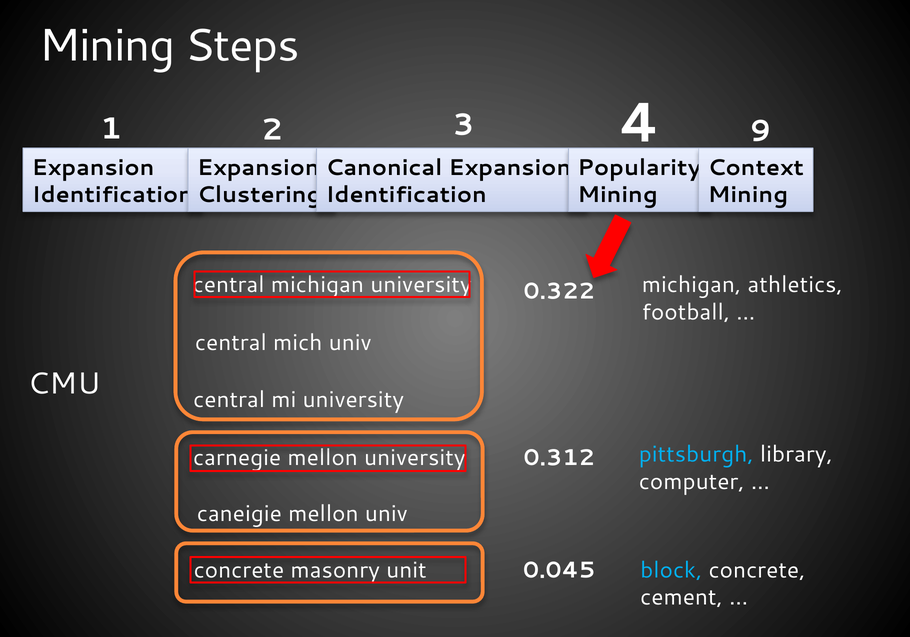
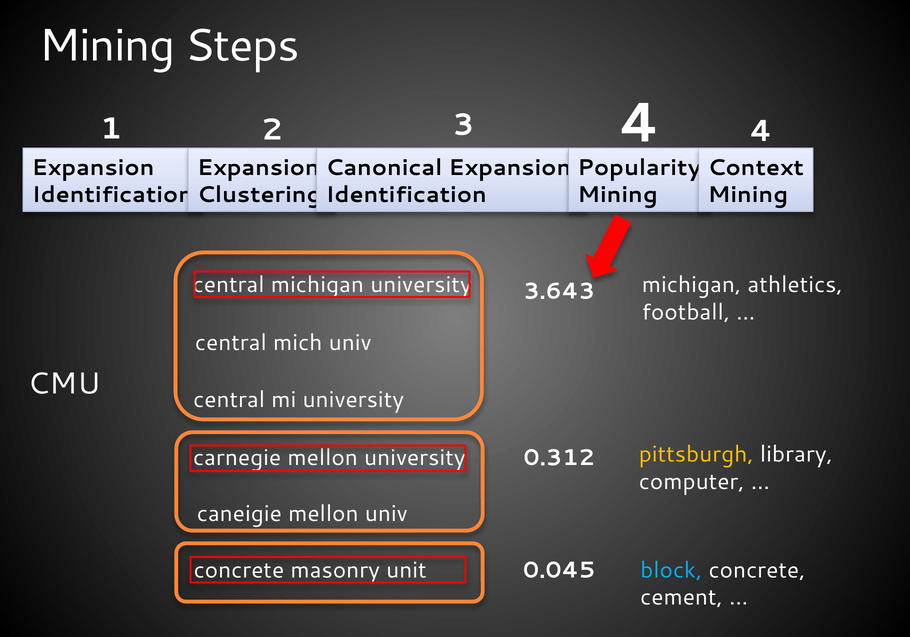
4 9: 9 -> 4
0.322: 0.322 -> 3.643
pittsburgh colour: light blue -> yellow
